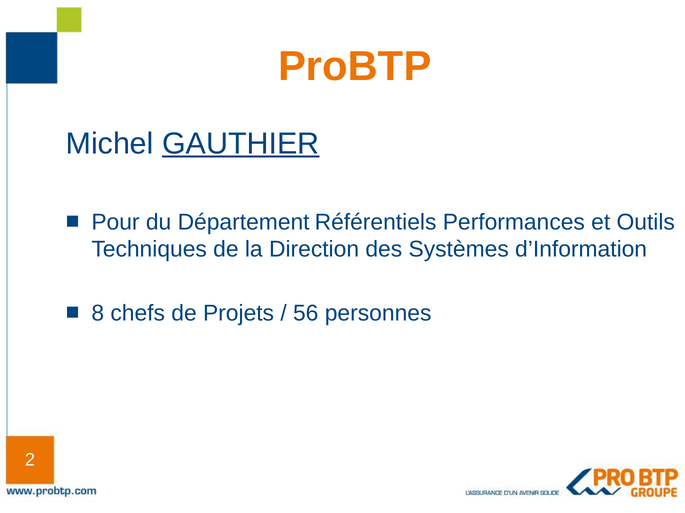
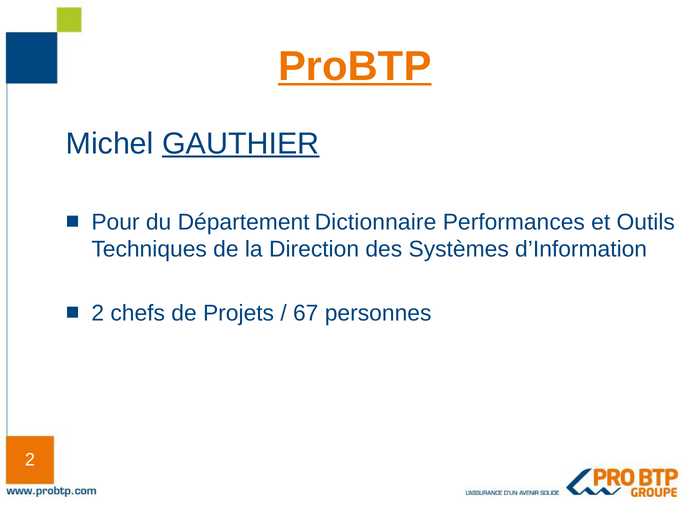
ProBTP underline: none -> present
Référentiels: Référentiels -> Dictionnaire
8 at (98, 314): 8 -> 2
56: 56 -> 67
